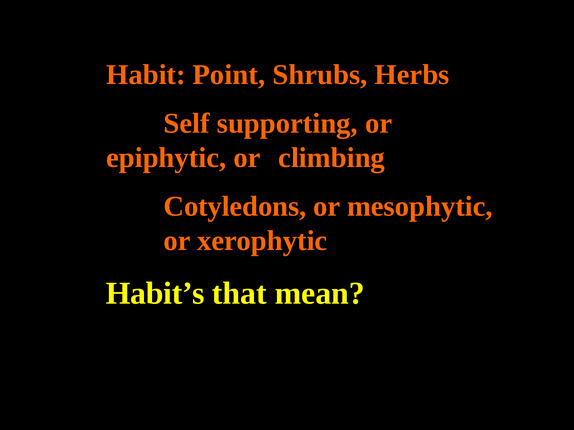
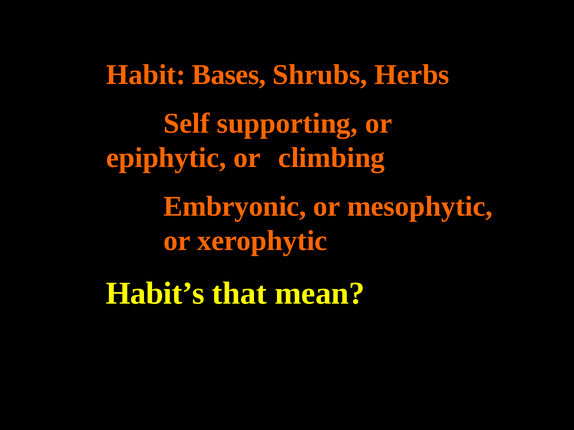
Point: Point -> Bases
Cotyledons: Cotyledons -> Embryonic
